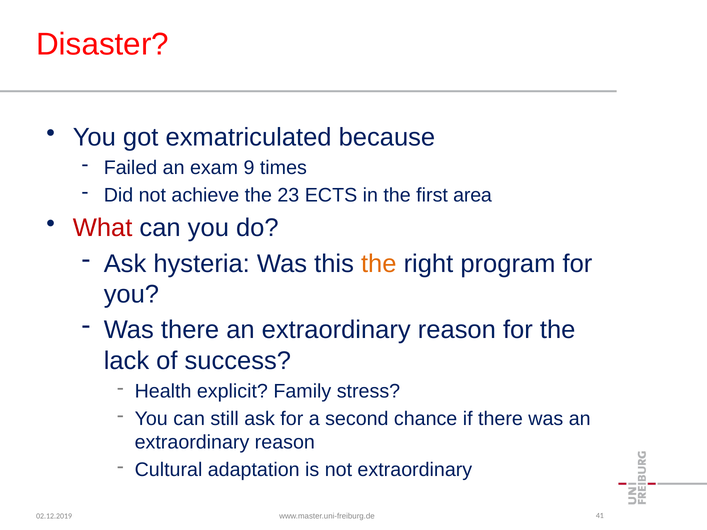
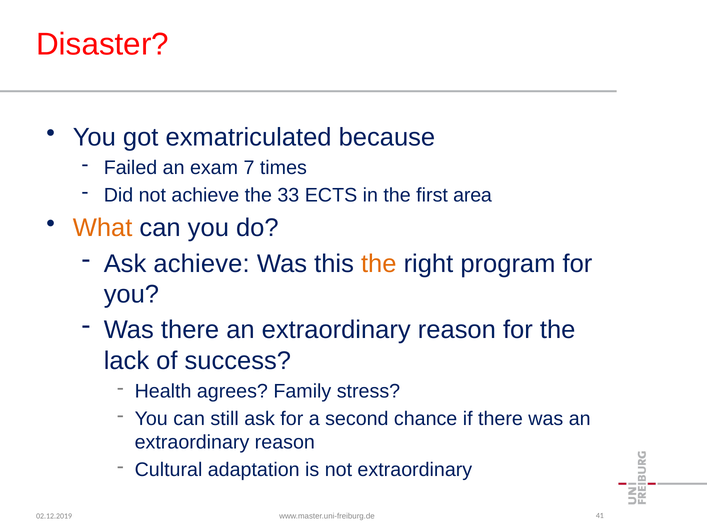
9: 9 -> 7
23: 23 -> 33
What colour: red -> orange
Ask hysteria: hysteria -> achieve
explicit: explicit -> agrees
